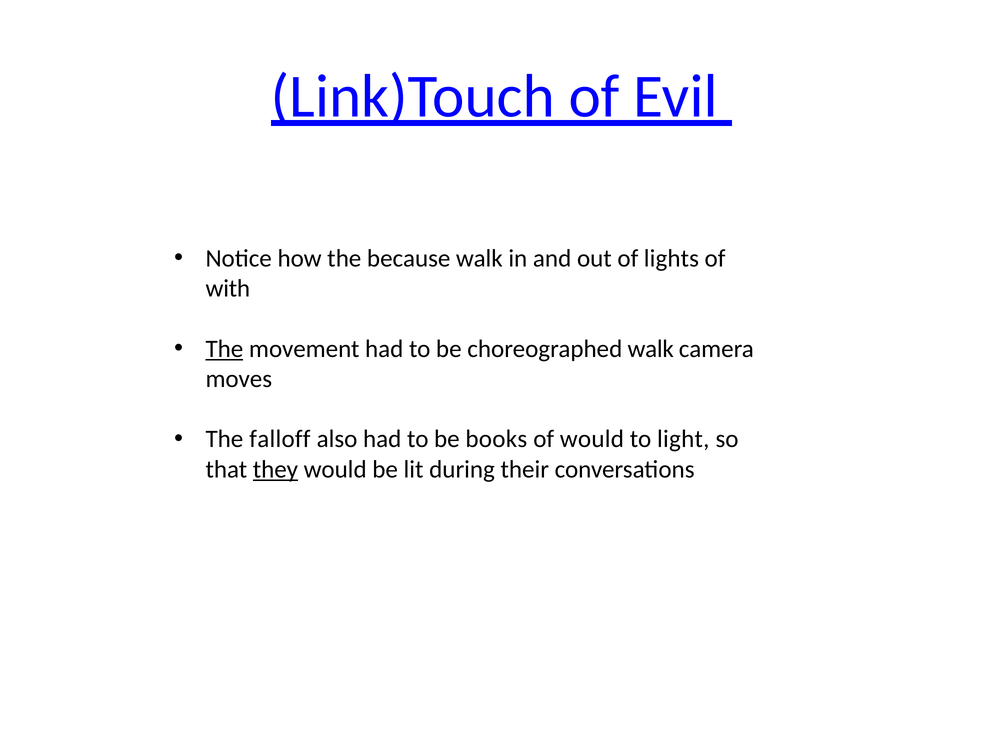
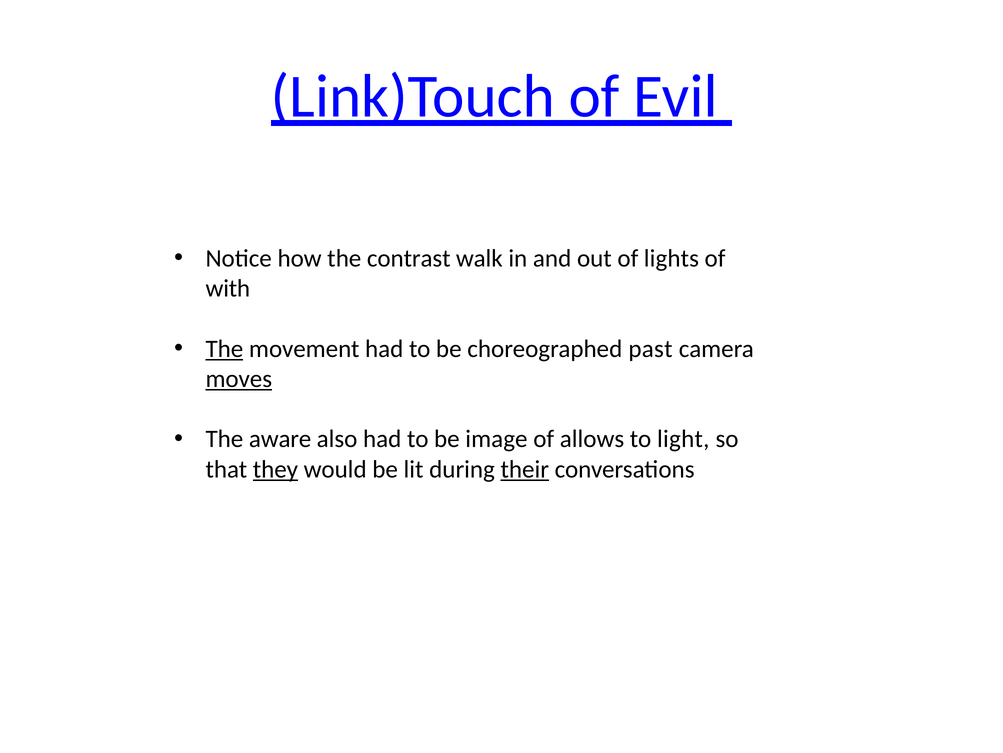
because: because -> contrast
choreographed walk: walk -> past
moves underline: none -> present
falloff: falloff -> aware
books: books -> image
of would: would -> allows
their underline: none -> present
